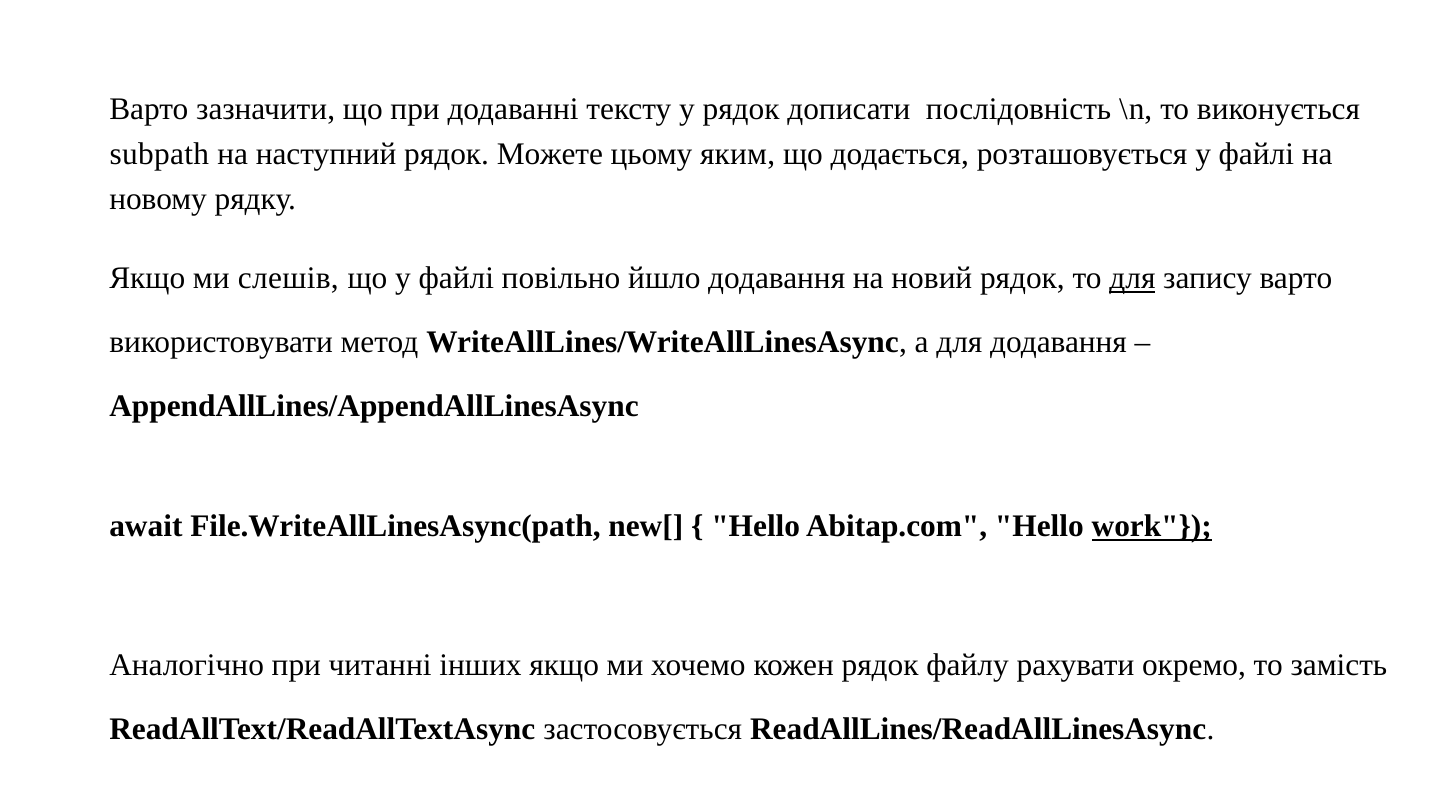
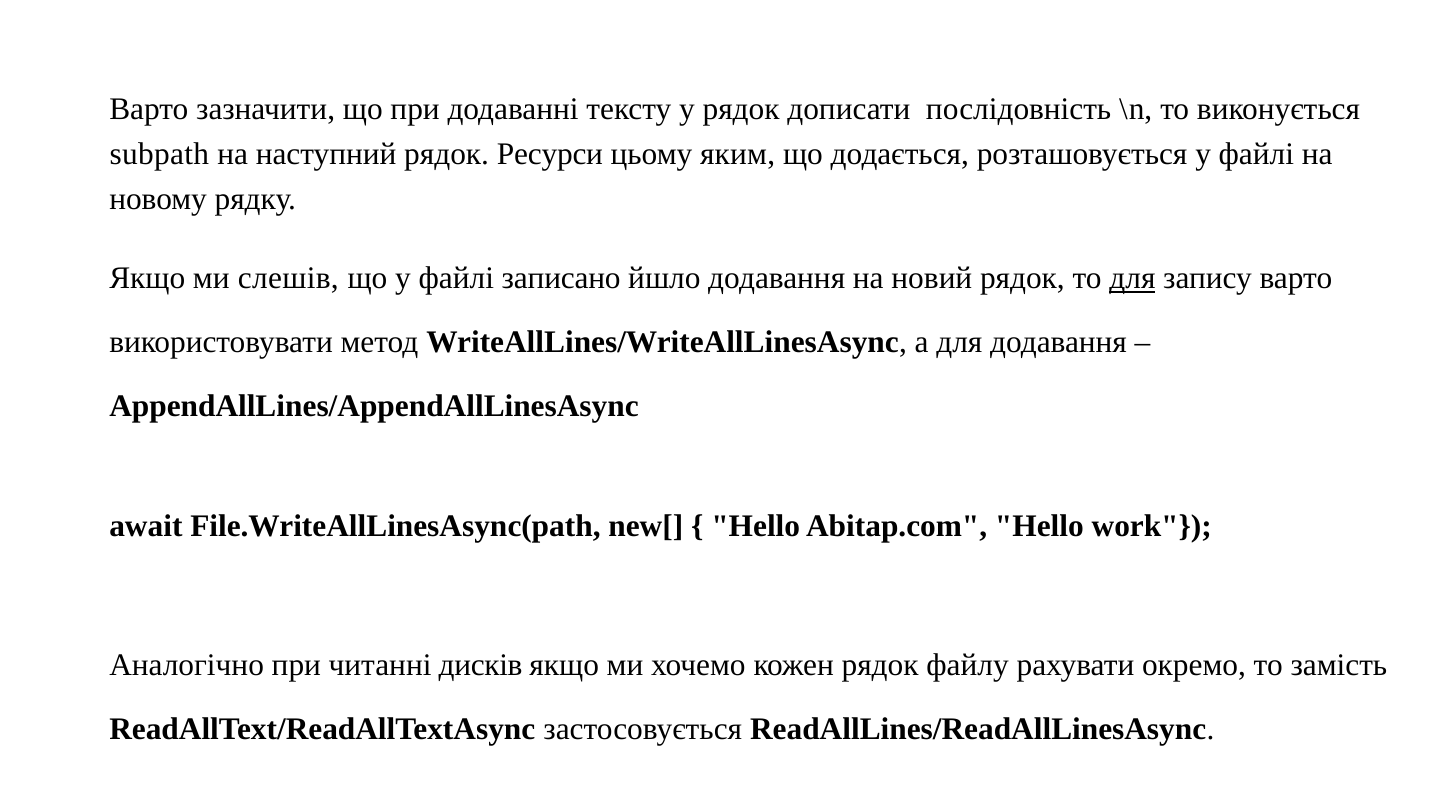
Можете: Можете -> Ресурси
повільно: повільно -> записано
work underline: present -> none
інших: інших -> дисків
